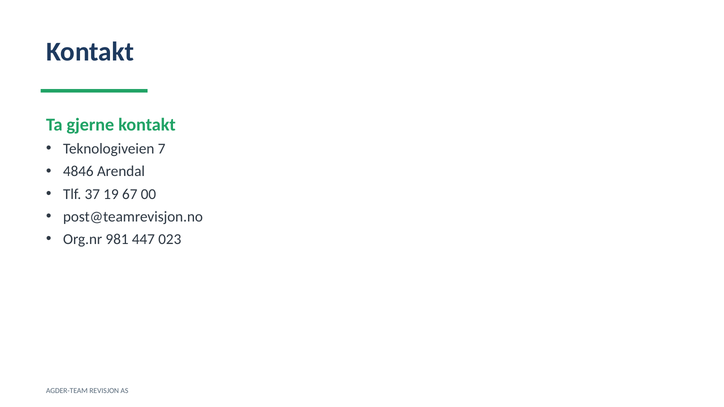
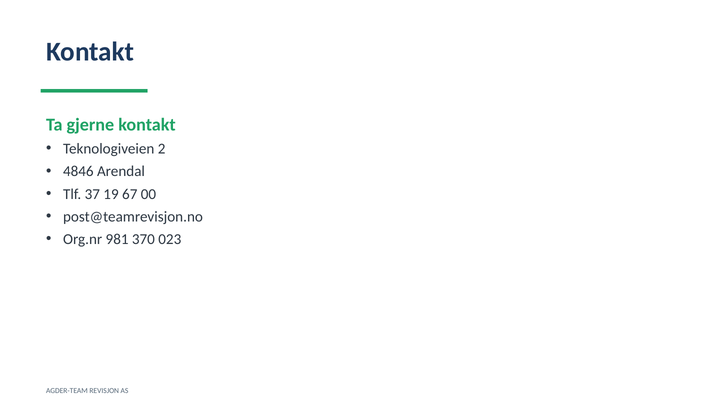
7: 7 -> 2
447: 447 -> 370
